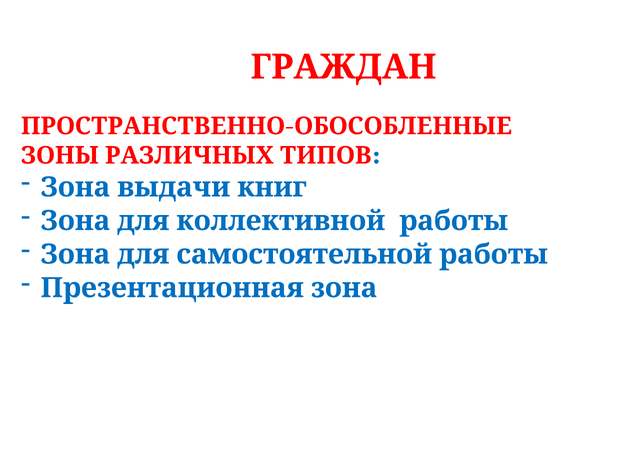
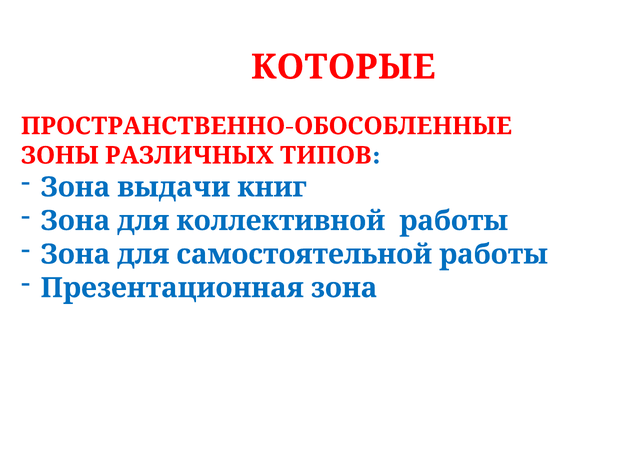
ГРАЖДАН: ГРАЖДАН -> КОТОРЫЕ
